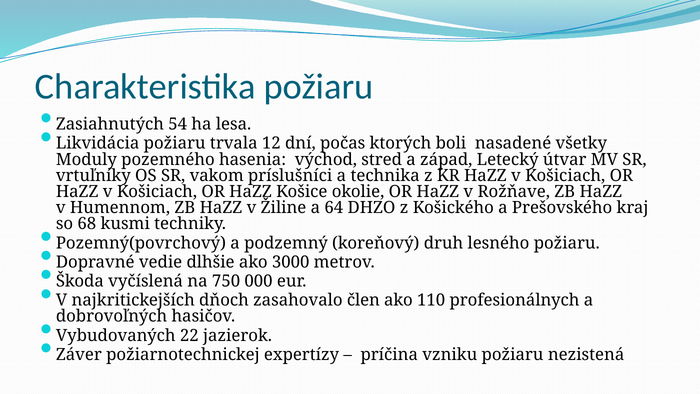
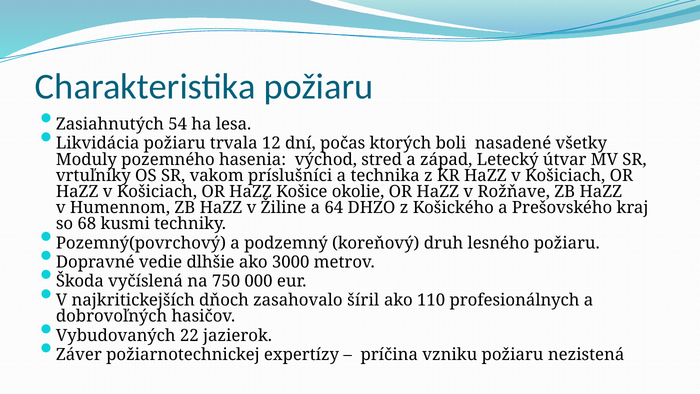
člen: člen -> šíril
